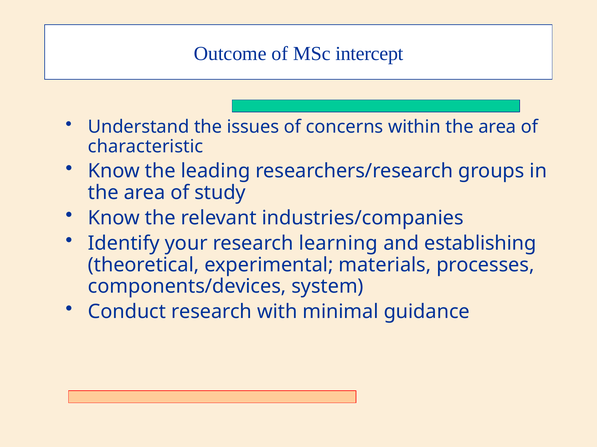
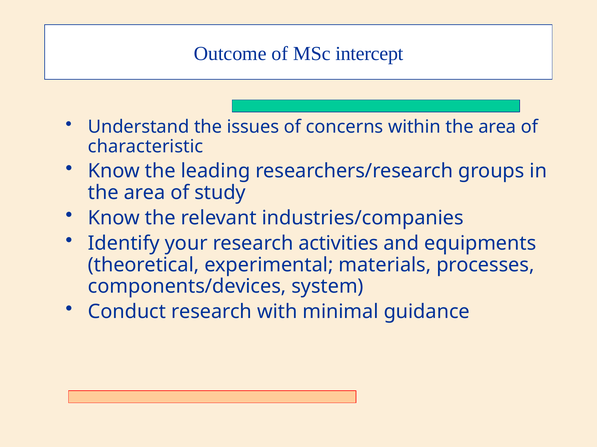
learning: learning -> activities
establishing: establishing -> equipments
